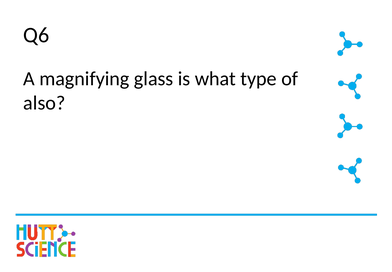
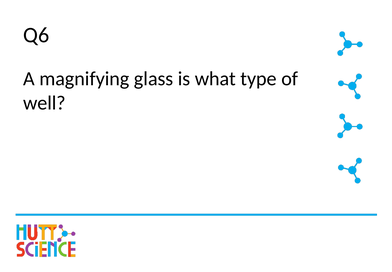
also: also -> well
